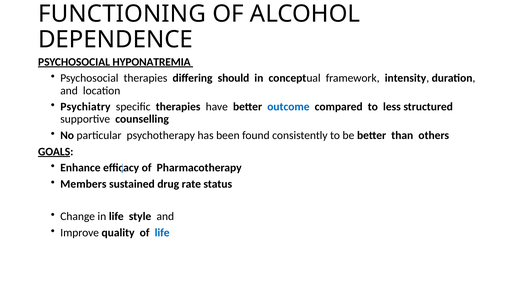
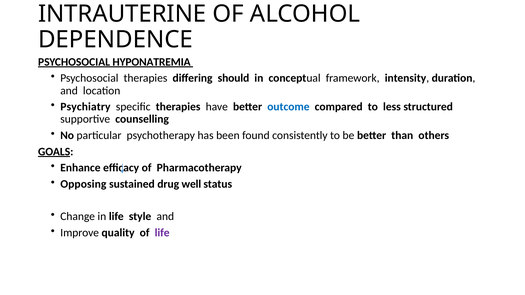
FUNCTIONING: FUNCTIONING -> INTRAUTERINE
Members: Members -> Opposing
rate: rate -> well
life at (162, 233) colour: blue -> purple
